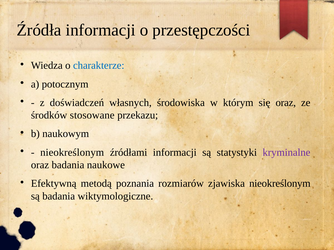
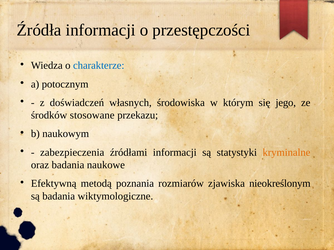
się oraz: oraz -> jego
nieokreślonym at (72, 153): nieokreślonym -> zabezpieczenia
kryminalne colour: purple -> orange
